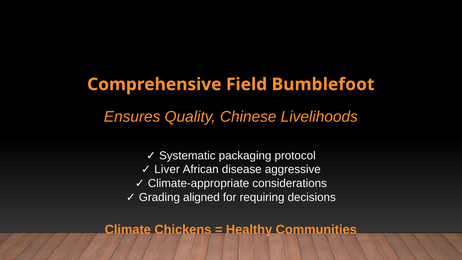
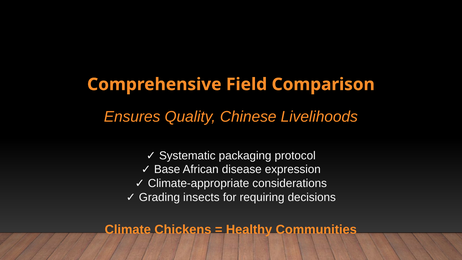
Bumblefoot: Bumblefoot -> Comparison
Liver: Liver -> Base
aggressive: aggressive -> expression
aligned: aligned -> insects
